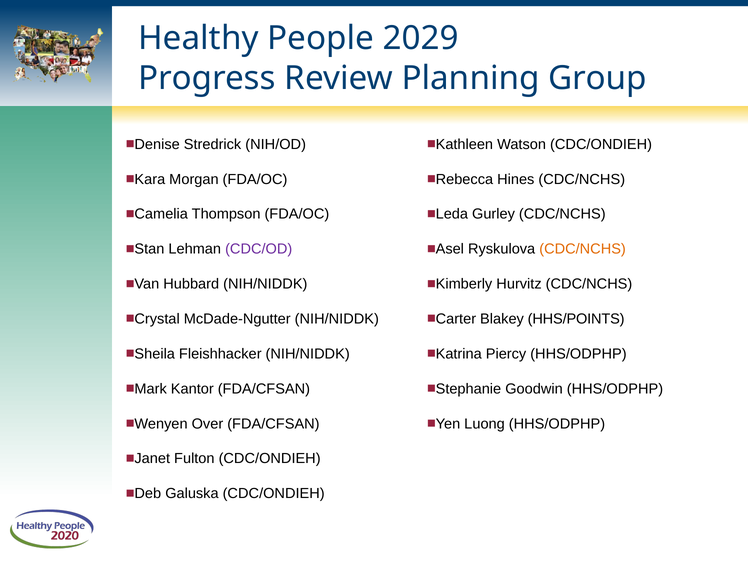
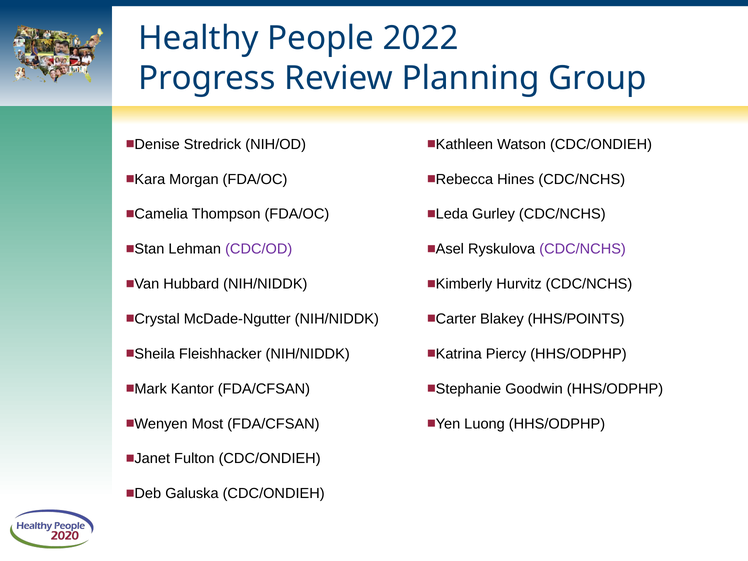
2029: 2029 -> 2022
CDC/NCHS at (583, 249) colour: orange -> purple
Over: Over -> Most
